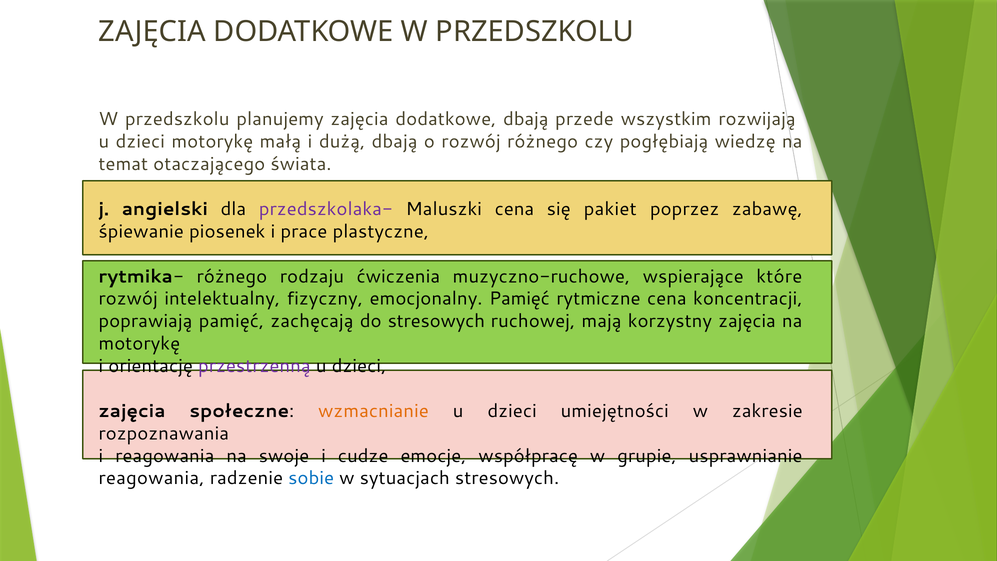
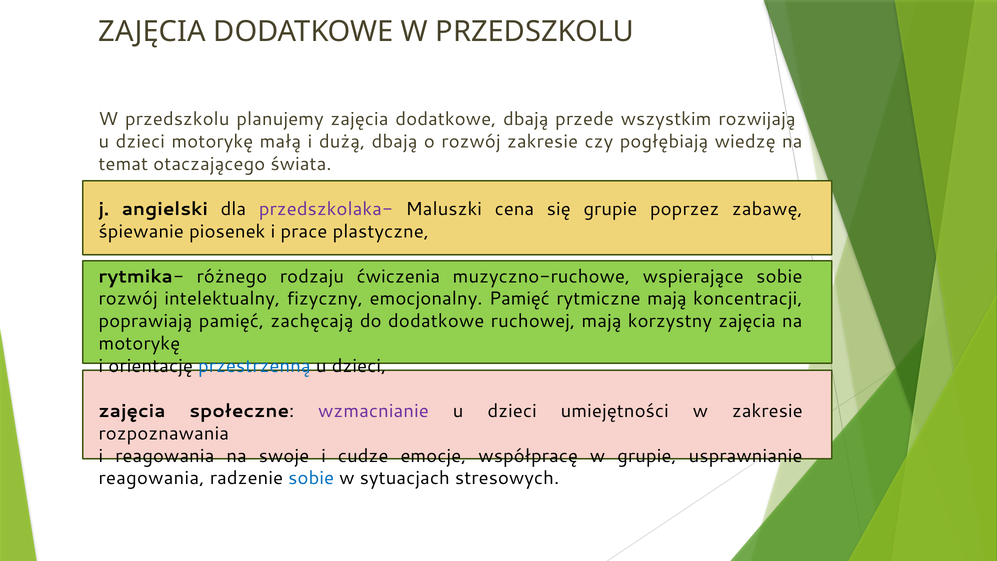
rozwój różnego: różnego -> zakresie
się pakiet: pakiet -> grupie
wspierające które: które -> sobie
rytmiczne cena: cena -> mają
do stresowych: stresowych -> dodatkowe
przestrzenną colour: purple -> blue
wzmacnianie colour: orange -> purple
